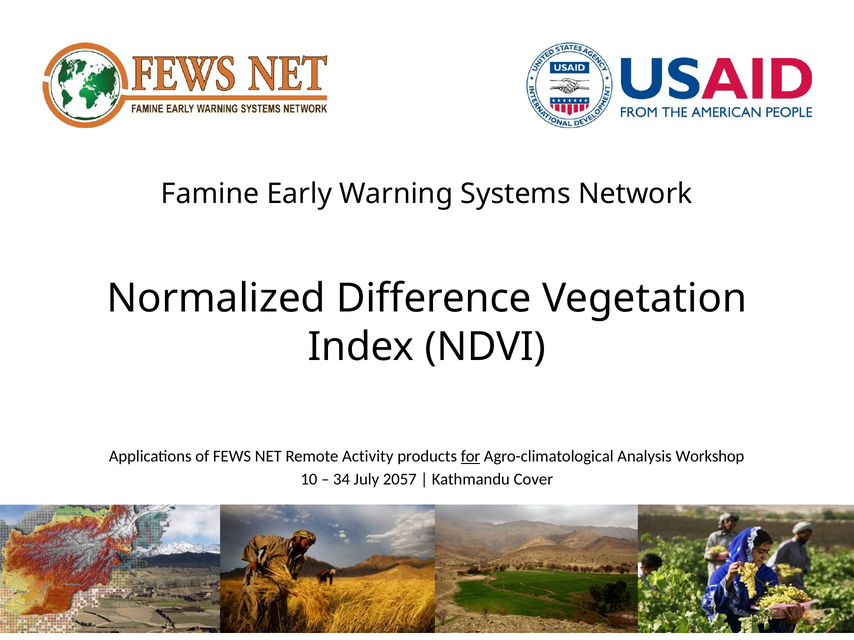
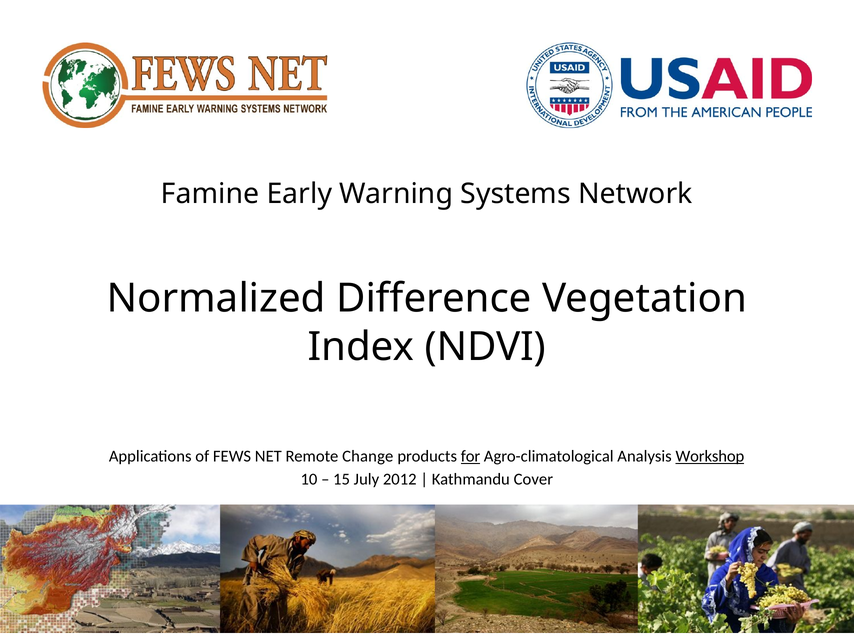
Activity: Activity -> Change
Workshop underline: none -> present
34: 34 -> 15
2057: 2057 -> 2012
